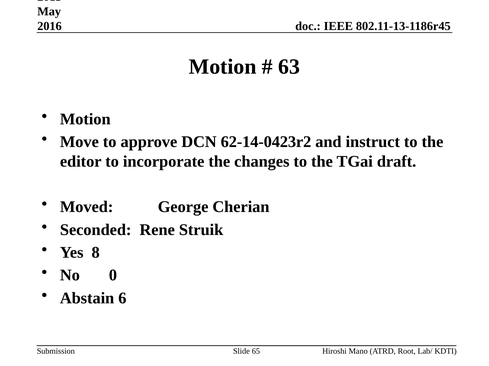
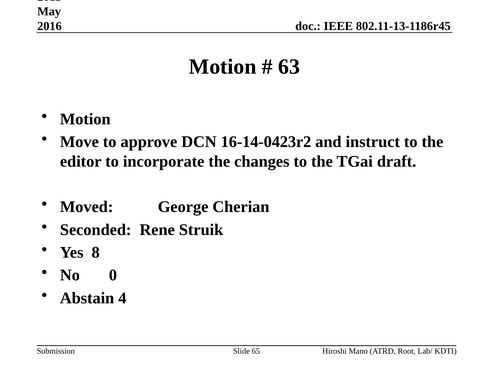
62-14-0423r2: 62-14-0423r2 -> 16-14-0423r2
6: 6 -> 4
